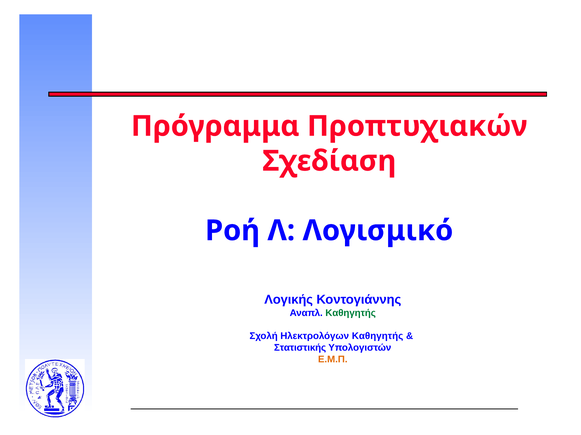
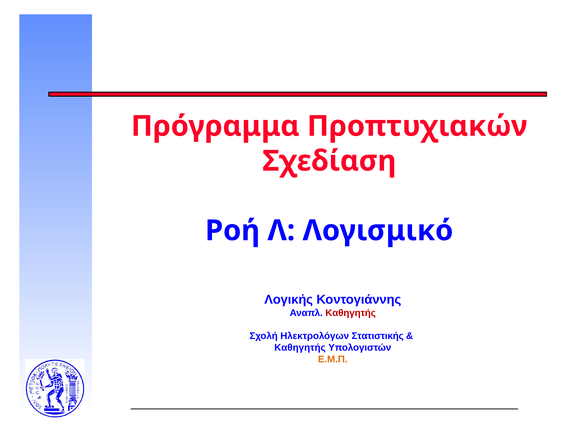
Καθηγητής at (351, 313) colour: green -> red
Ηλεκτρολόγων Καθηγητής: Καθηγητής -> Στατιστικής
Στατιστικής at (300, 348): Στατιστικής -> Καθηγητής
